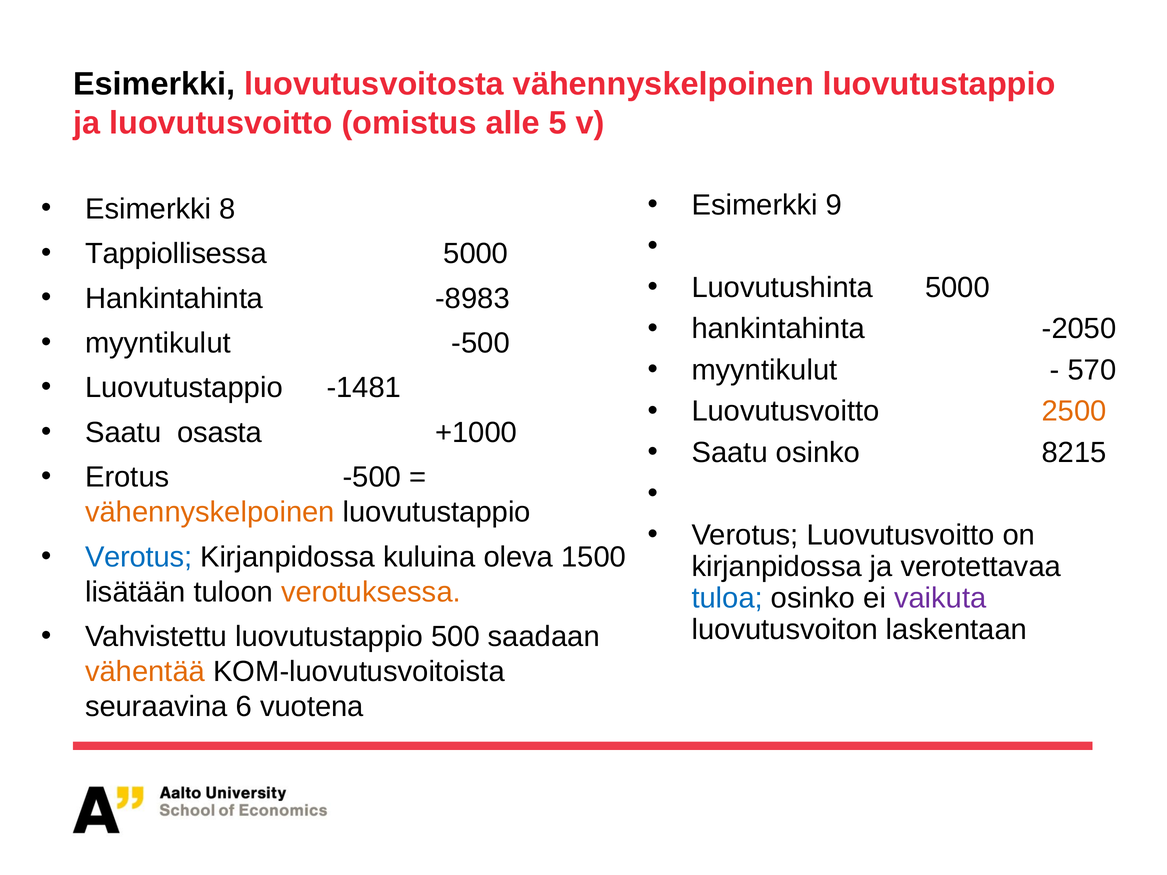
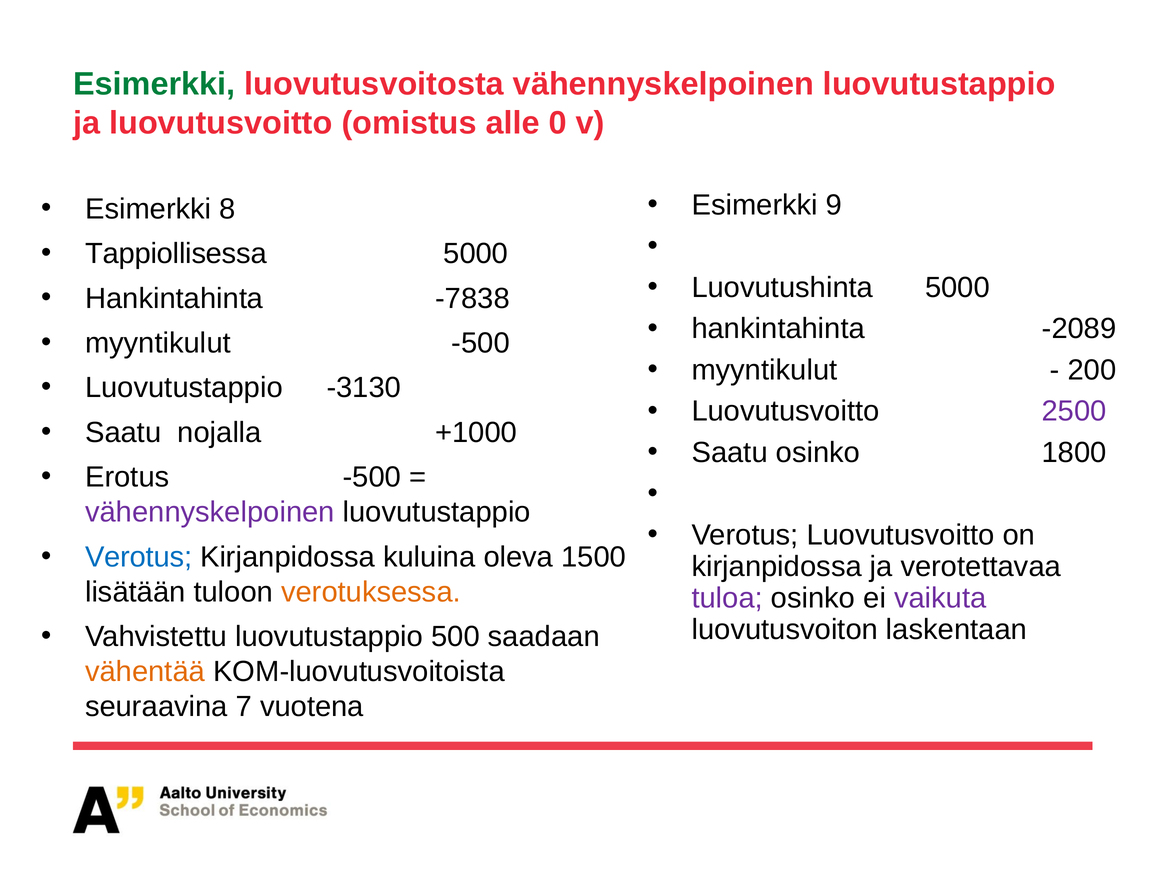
Esimerkki at (154, 84) colour: black -> green
5: 5 -> 0
-8983: -8983 -> -7838
-2050: -2050 -> -2089
570: 570 -> 200
-1481: -1481 -> -3130
2500 colour: orange -> purple
osasta: osasta -> nojalla
8215: 8215 -> 1800
vähennyskelpoinen at (210, 512) colour: orange -> purple
tuloa colour: blue -> purple
6: 6 -> 7
